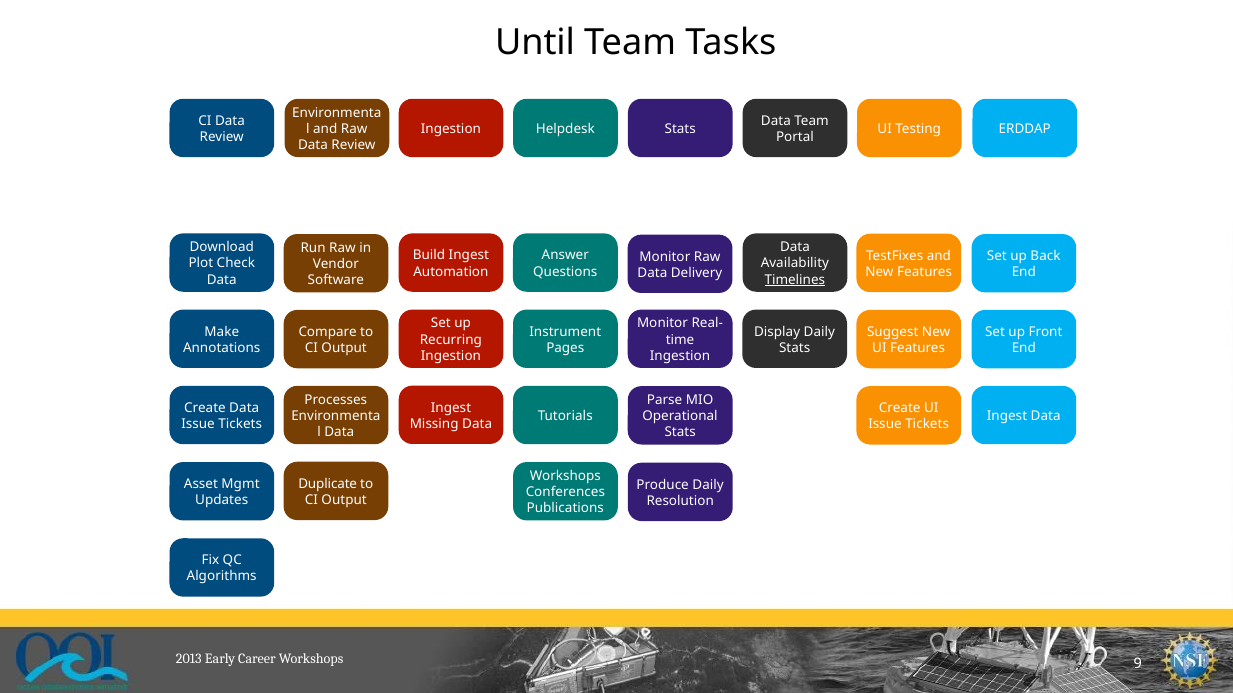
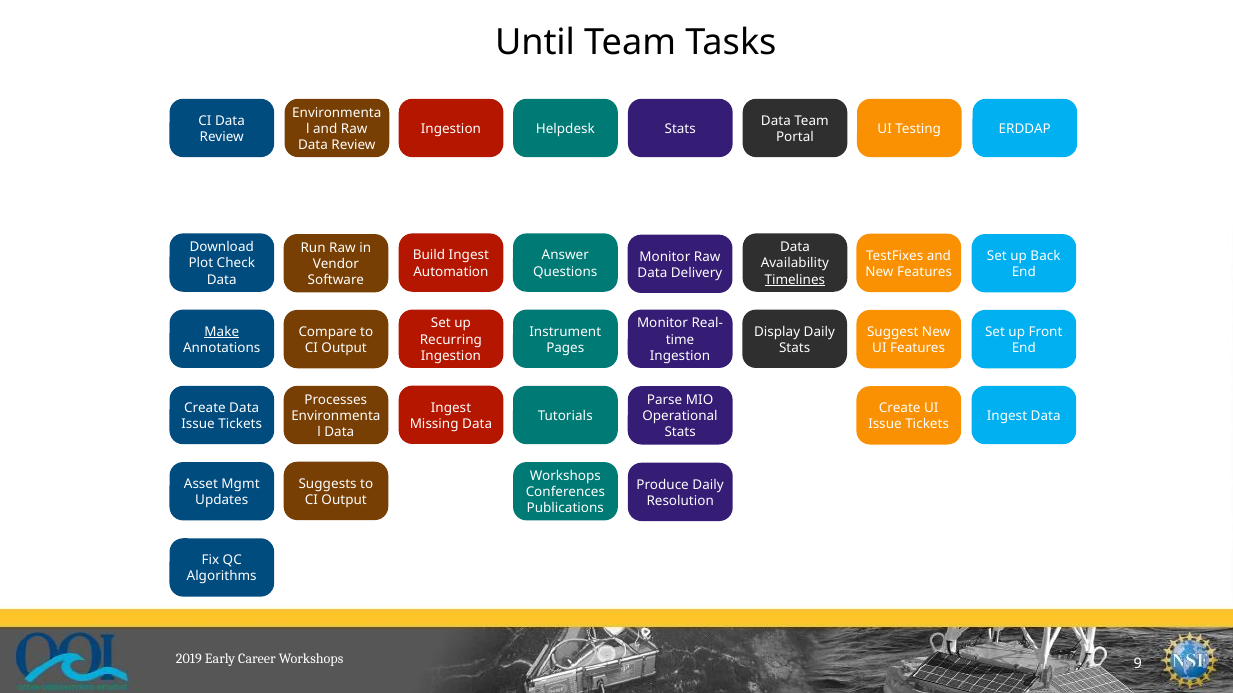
Make underline: none -> present
Duplicate: Duplicate -> Suggests
2013: 2013 -> 2019
